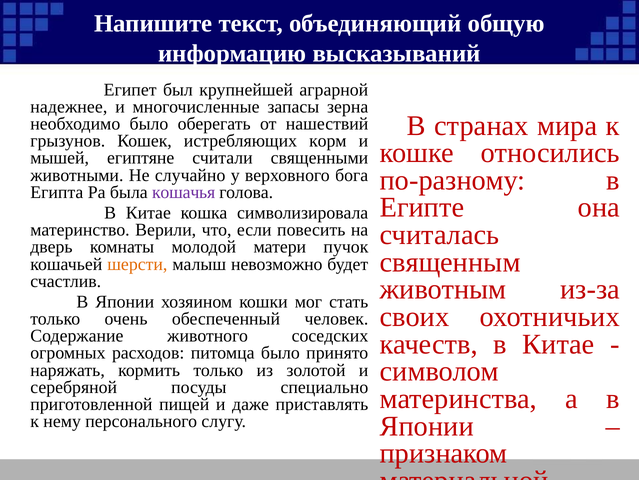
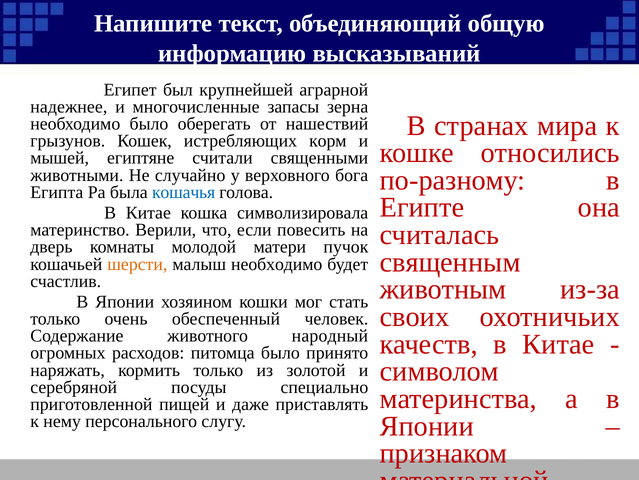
кошачья colour: purple -> blue
малыш невозможно: невозможно -> необходимо
соседских: соседских -> народный
